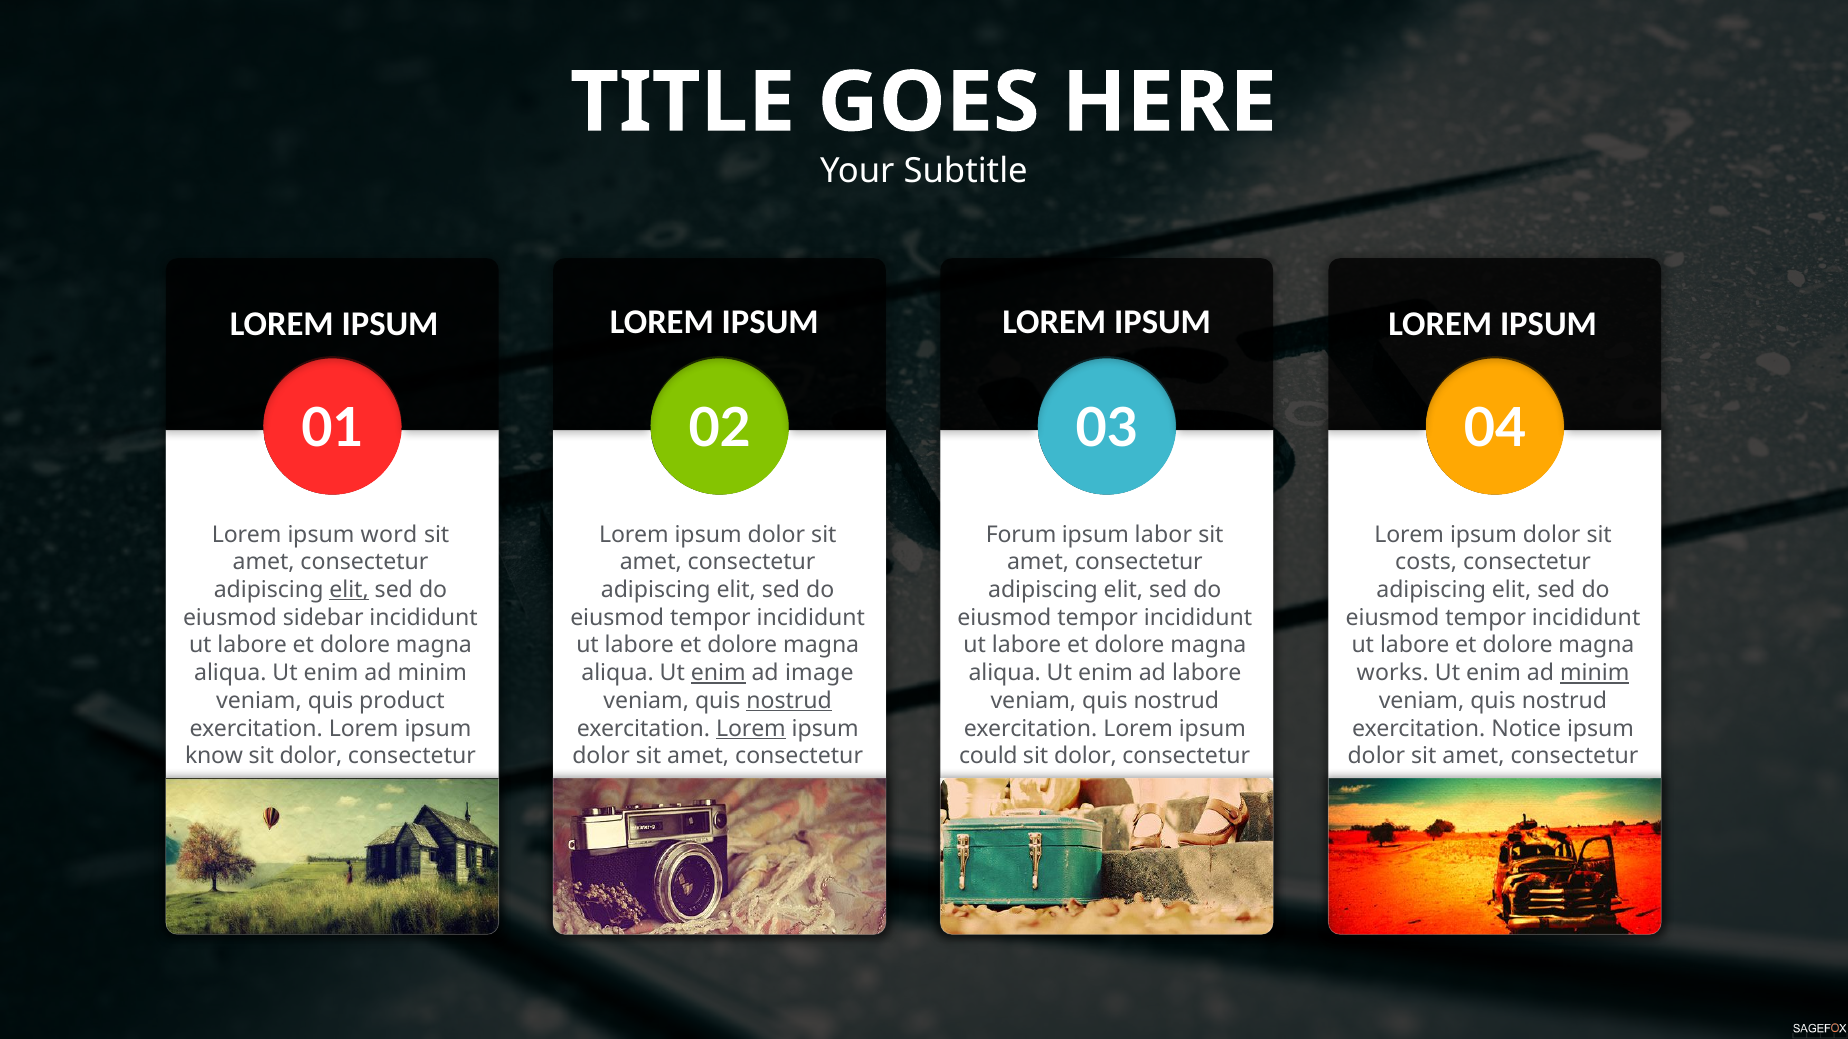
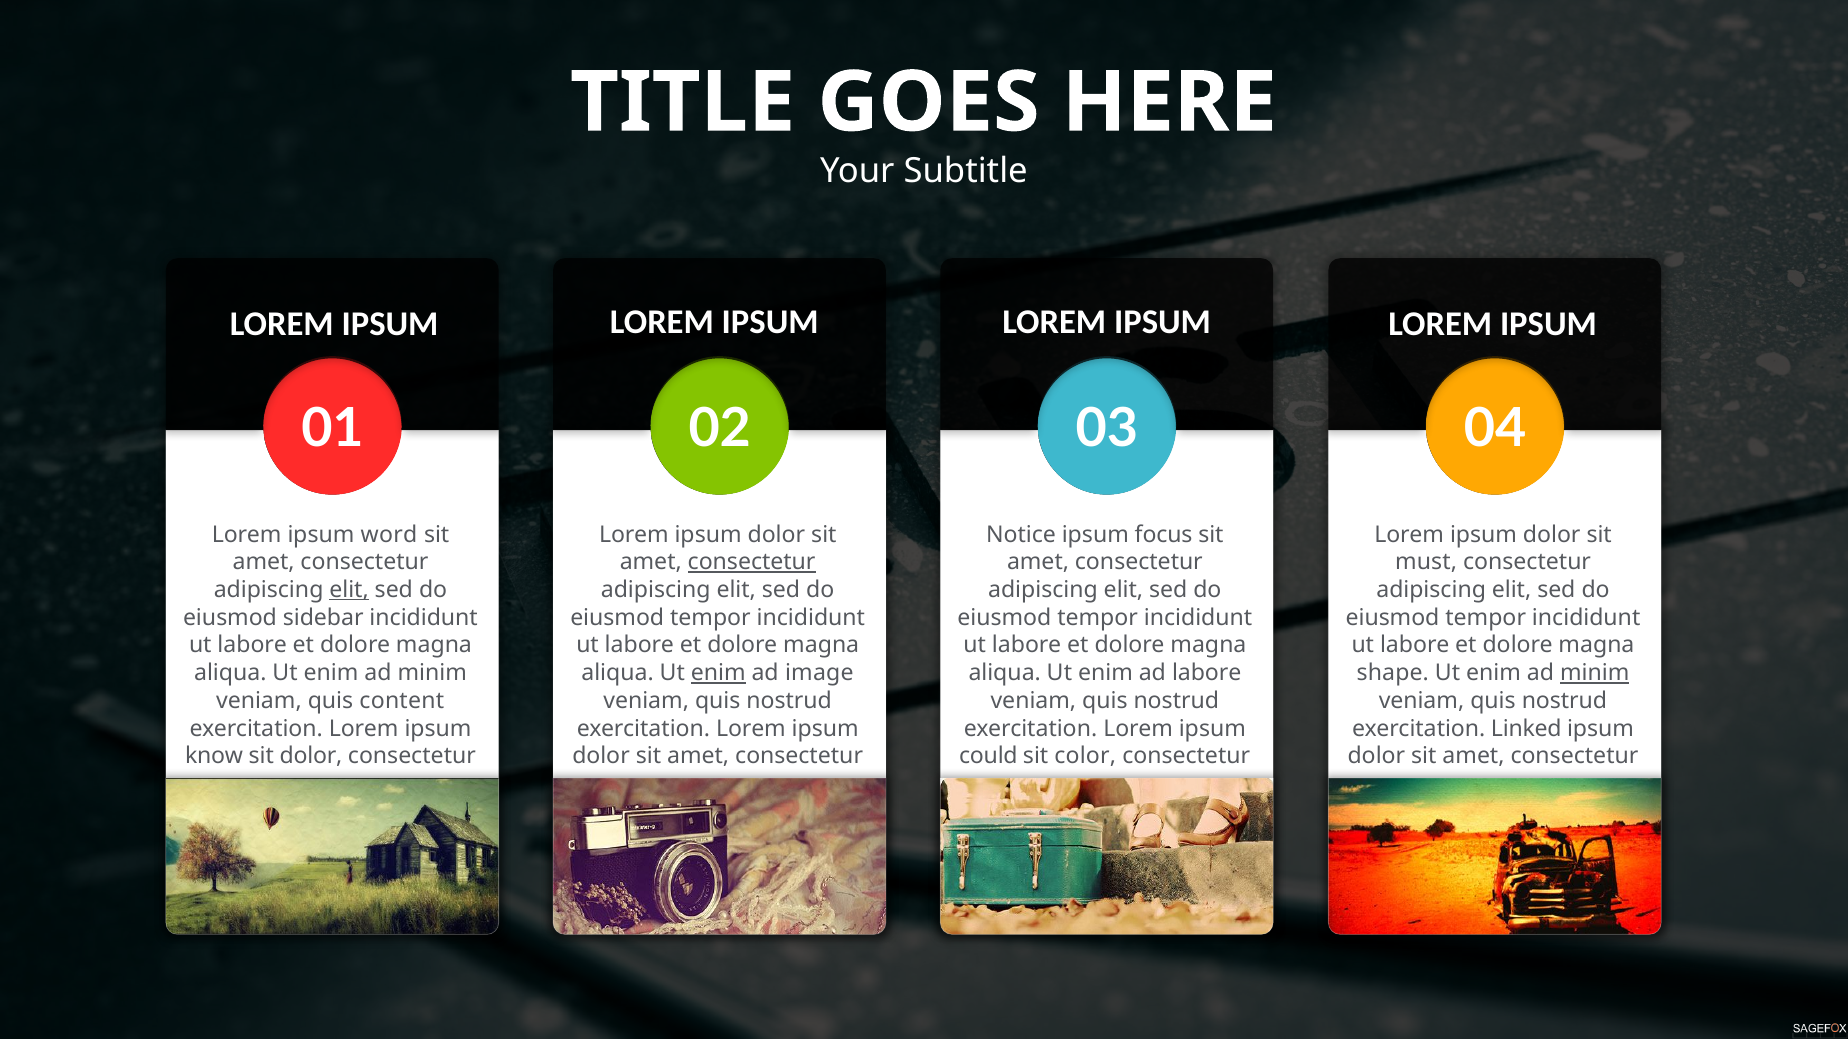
Forum: Forum -> Notice
labor: labor -> focus
consectetur at (752, 562) underline: none -> present
costs: costs -> must
works: works -> shape
product: product -> content
nostrud at (789, 701) underline: present -> none
Lorem at (751, 729) underline: present -> none
Notice: Notice -> Linked
dolor at (1085, 756): dolor -> color
